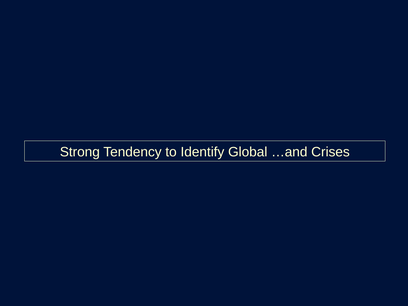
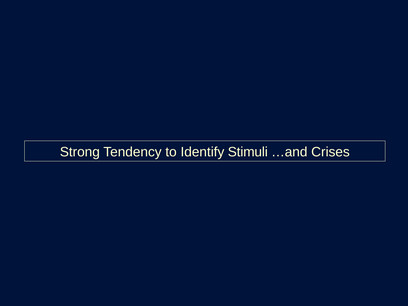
Global: Global -> Stimuli
